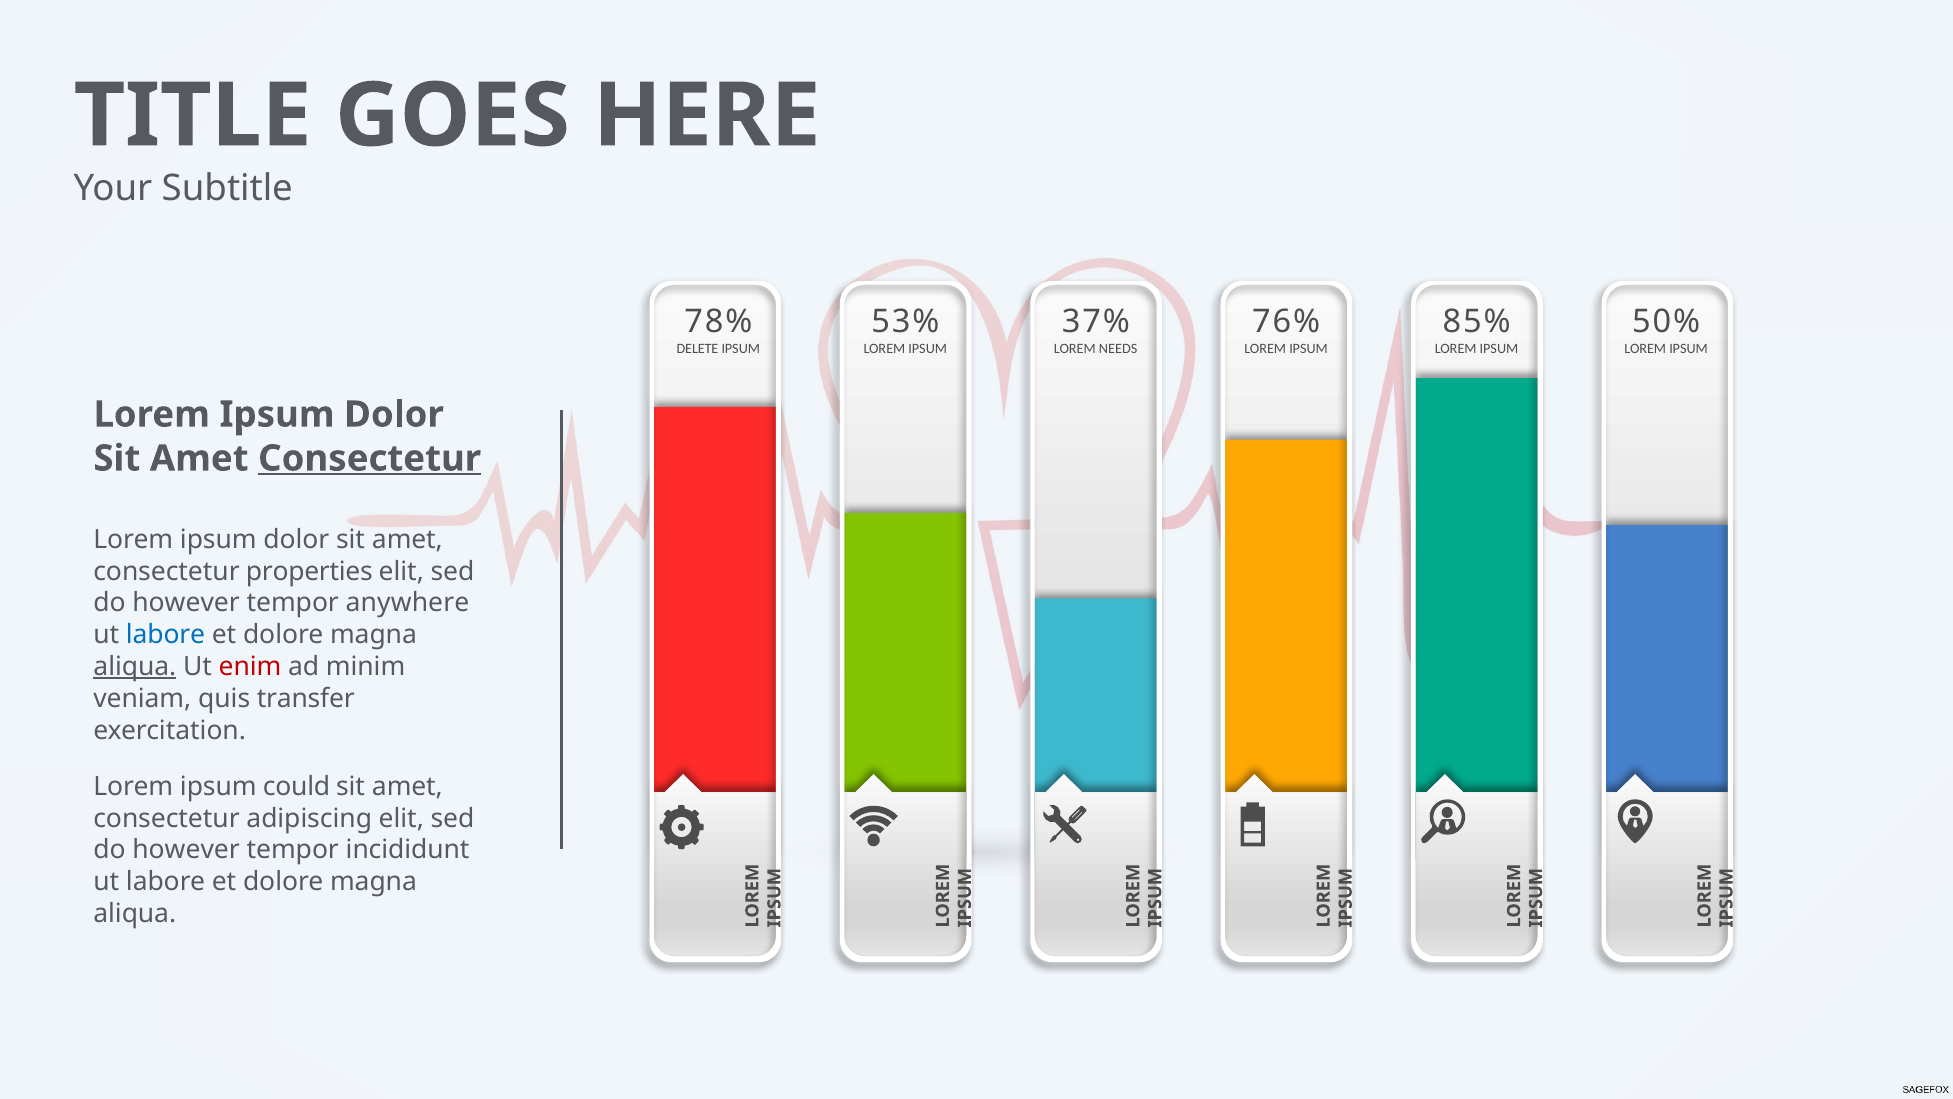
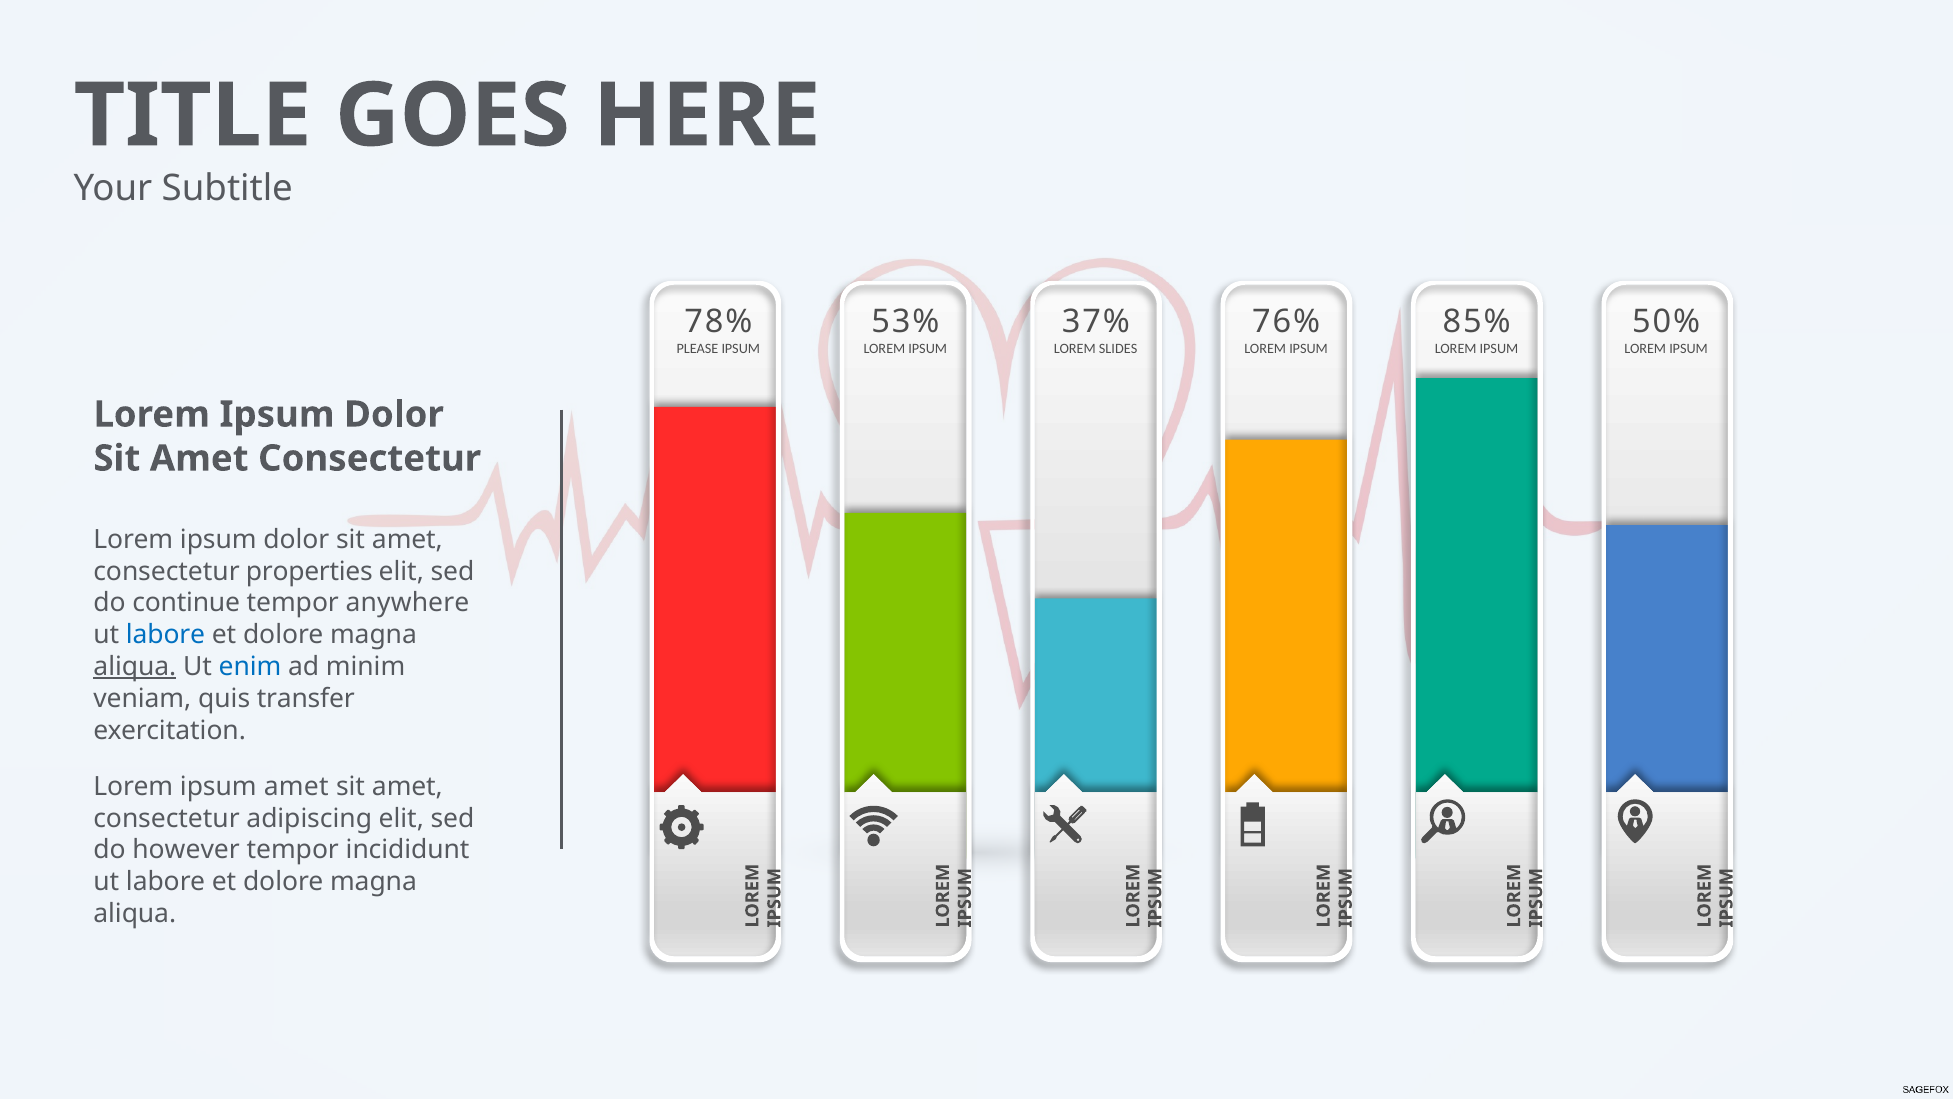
DELETE: DELETE -> PLEASE
NEEDS: NEEDS -> SLIDES
Consectetur at (370, 458) underline: present -> none
however at (186, 603): however -> continue
enim colour: red -> blue
ipsum could: could -> amet
